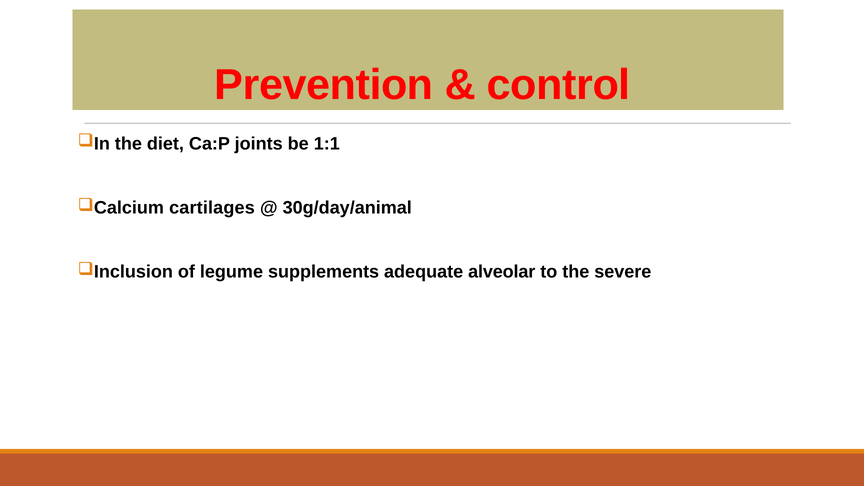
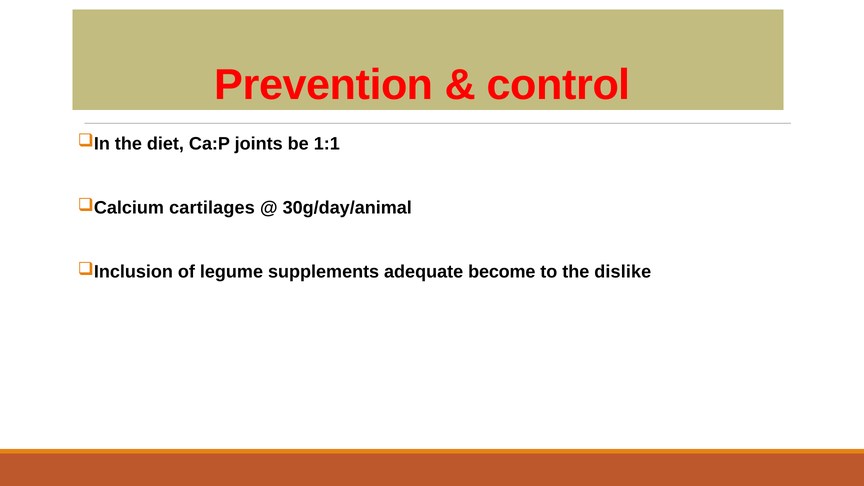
alveolar: alveolar -> become
severe: severe -> dislike
